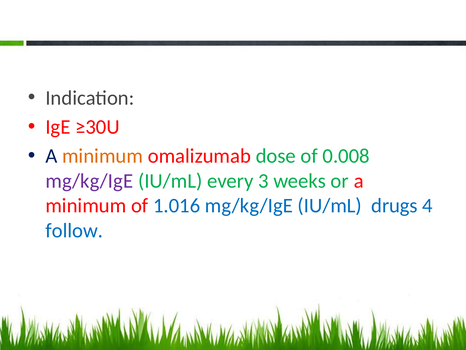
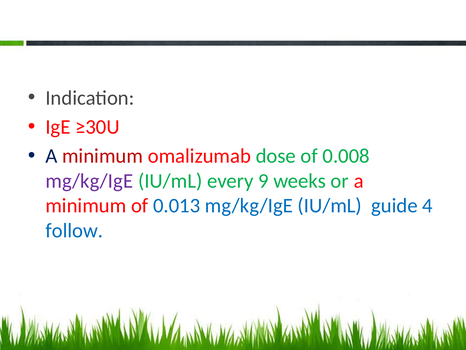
minimum at (103, 156) colour: orange -> red
3: 3 -> 9
1.016: 1.016 -> 0.013
drugs: drugs -> guide
